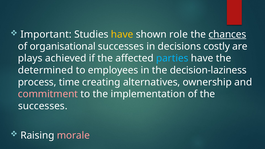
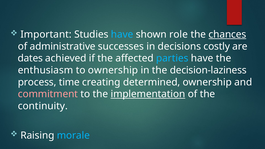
have at (122, 34) colour: yellow -> light blue
organisational: organisational -> administrative
plays: plays -> dates
determined: determined -> enthusiasm
to employees: employees -> ownership
alternatives: alternatives -> determined
implementation underline: none -> present
successes at (43, 106): successes -> continuity
morale colour: pink -> light blue
